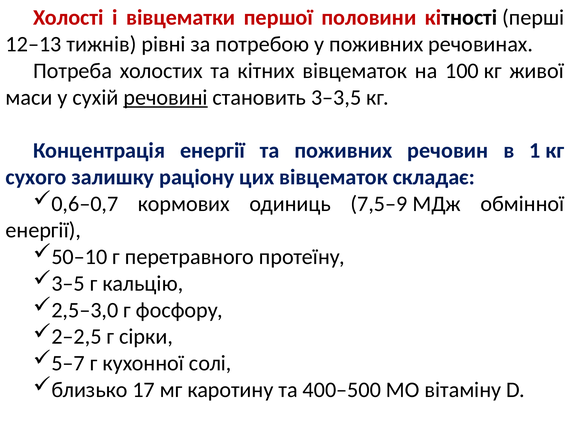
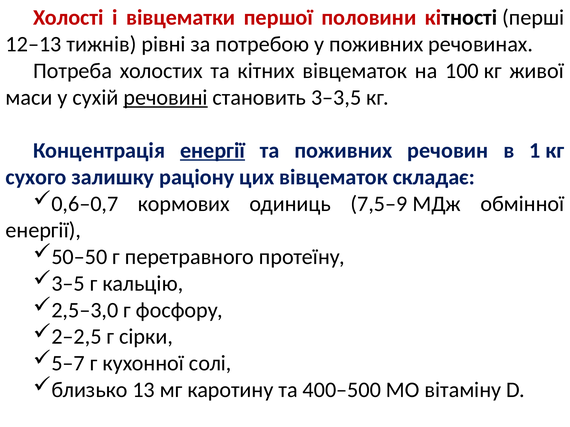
енергії at (213, 151) underline: none -> present
50–10: 50–10 -> 50–50
17: 17 -> 13
